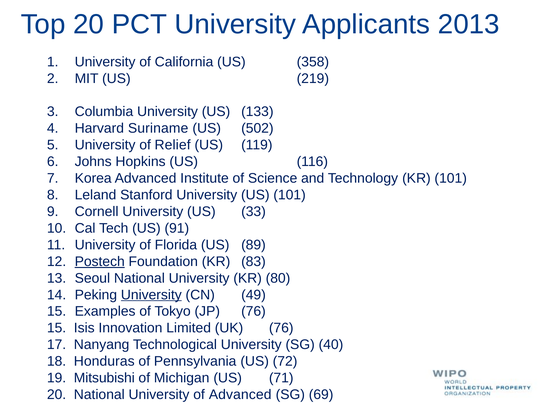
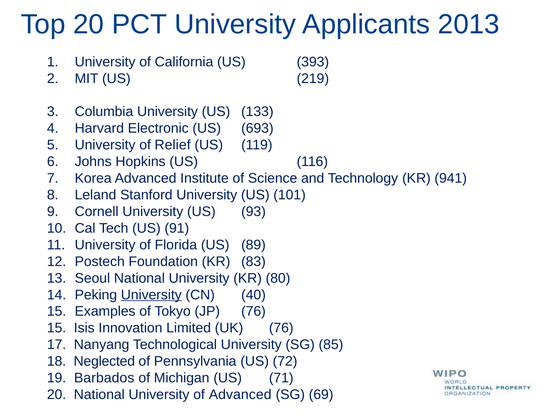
358: 358 -> 393
Suriname: Suriname -> Electronic
502: 502 -> 693
KR 101: 101 -> 941
33: 33 -> 93
Postech underline: present -> none
49: 49 -> 40
40: 40 -> 85
Honduras: Honduras -> Neglected
Mitsubishi: Mitsubishi -> Barbados
